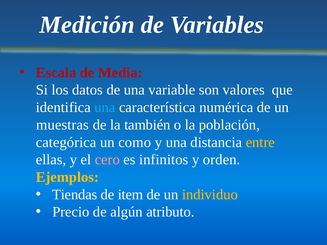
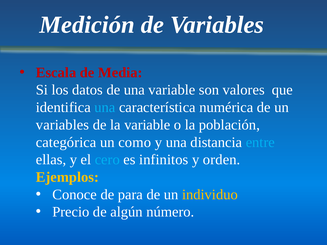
muestras at (62, 125): muestras -> variables
la también: también -> variable
entre colour: yellow -> light blue
cero colour: pink -> light blue
Tiendas: Tiendas -> Conoce
item: item -> para
atributo: atributo -> número
